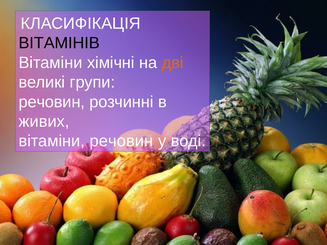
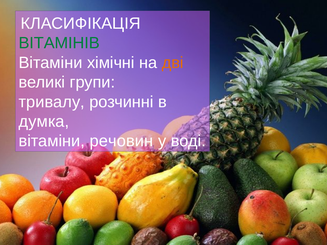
ВІТАМІНІВ colour: black -> green
речовин at (52, 102): речовин -> тривалу
живих: живих -> думка
